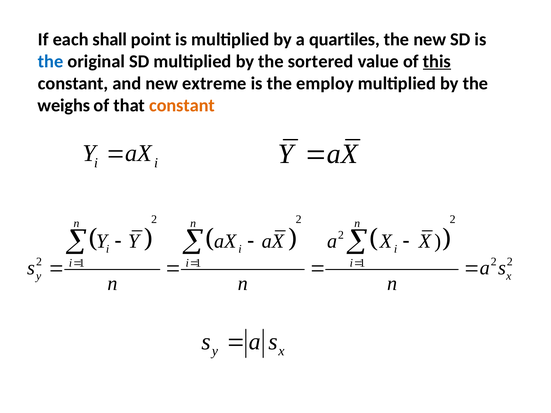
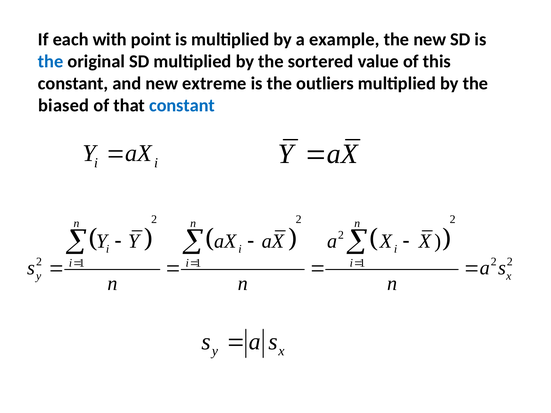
shall: shall -> with
quartiles: quartiles -> example
this underline: present -> none
employ: employ -> outliers
weighs: weighs -> biased
constant at (182, 106) colour: orange -> blue
